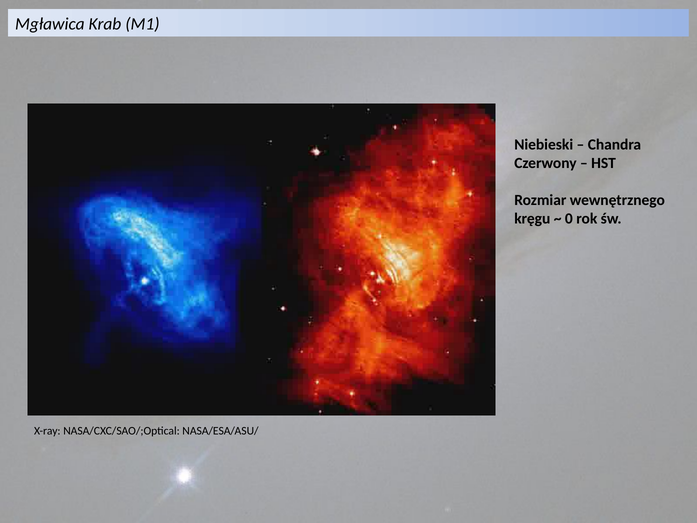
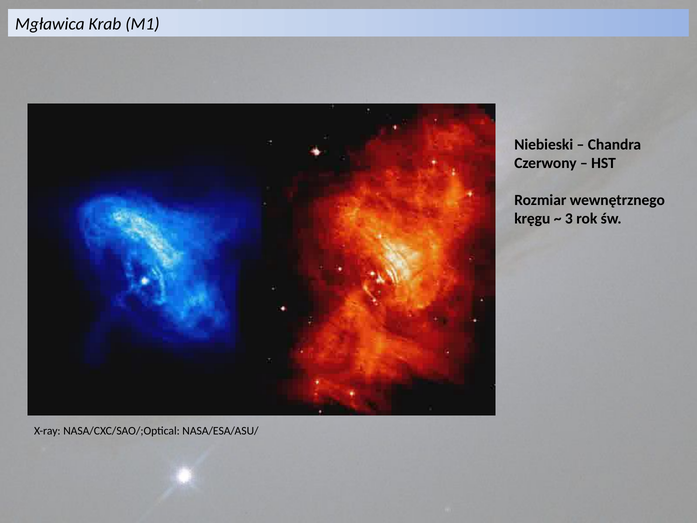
0: 0 -> 3
